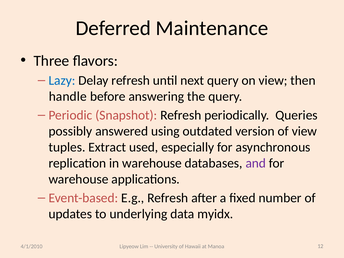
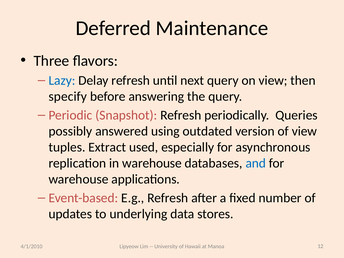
handle: handle -> specify
and colour: purple -> blue
myidx: myidx -> stores
